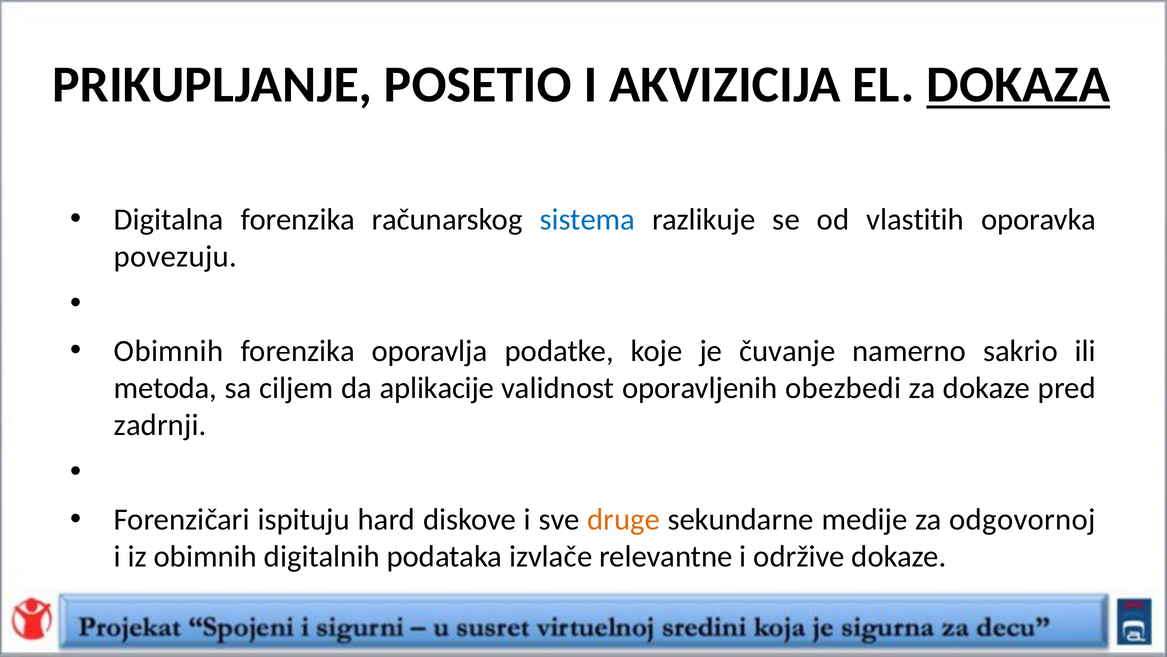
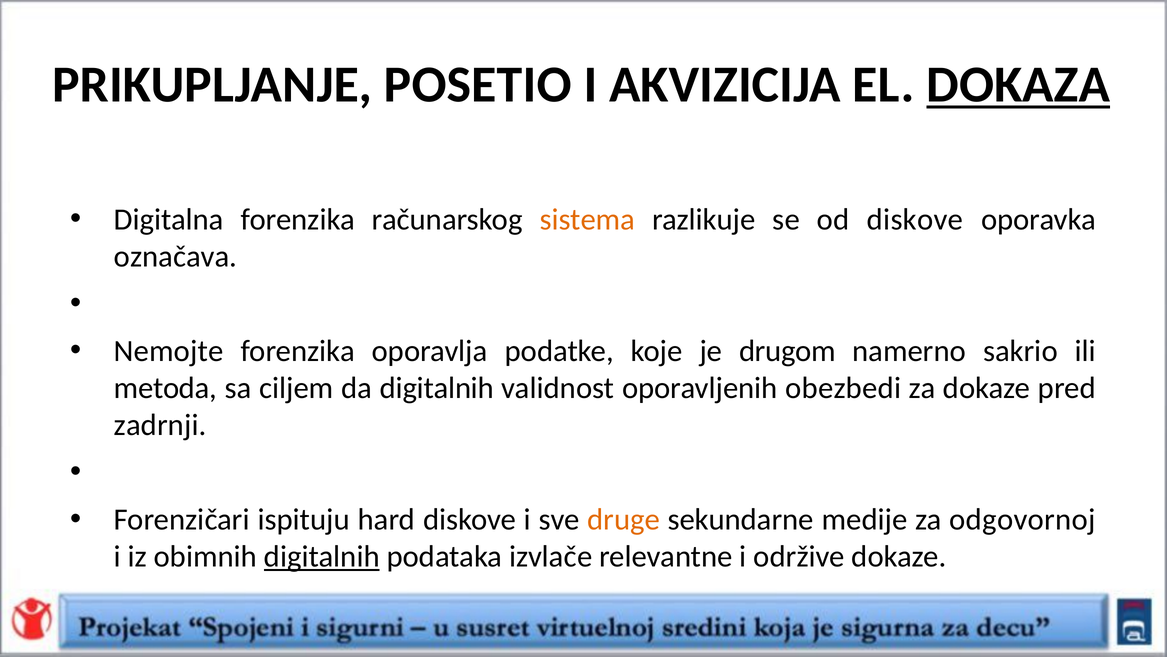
sistema colour: blue -> orange
od vlastitih: vlastitih -> diskove
povezuju: povezuju -> označava
Obimnih at (169, 351): Obimnih -> Nemojte
čuvanje: čuvanje -> drugom
da aplikacije: aplikacije -> digitalnih
digitalnih at (322, 556) underline: none -> present
